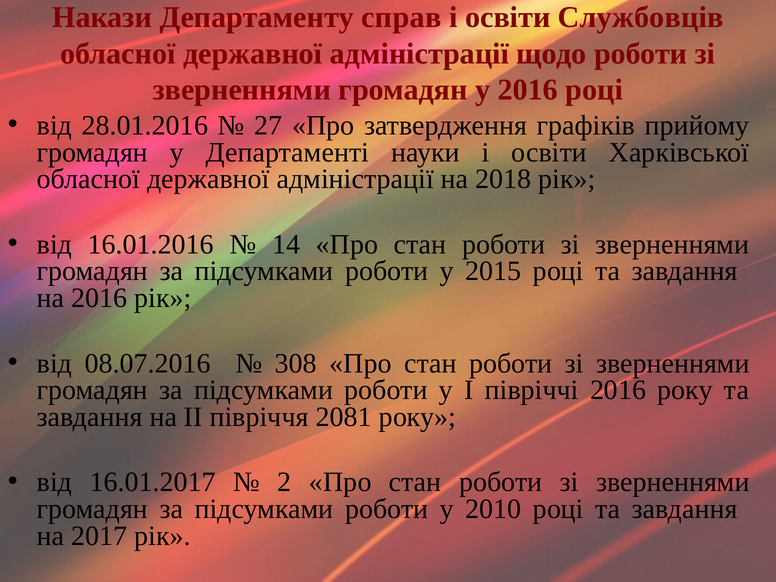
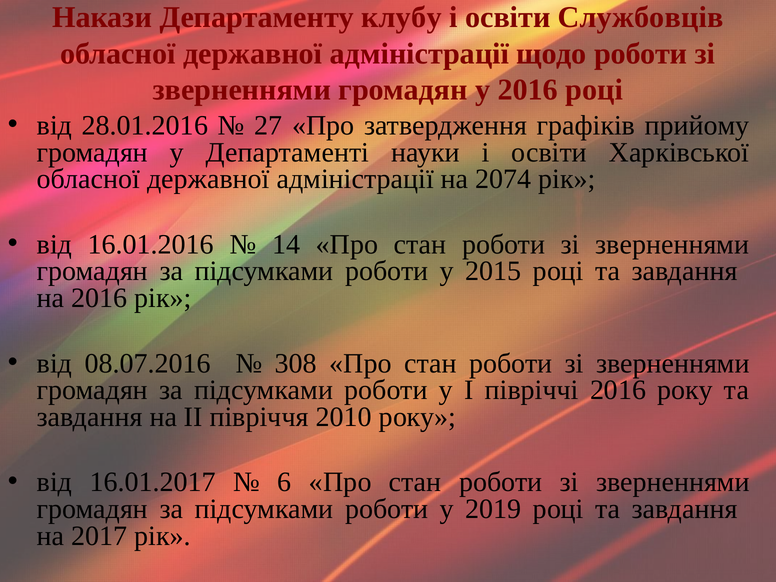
справ: справ -> клубу
2018: 2018 -> 2074
2081: 2081 -> 2010
2: 2 -> 6
2010: 2010 -> 2019
